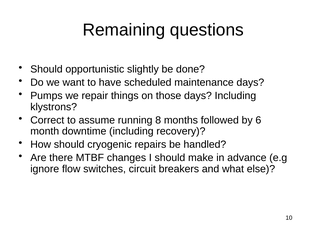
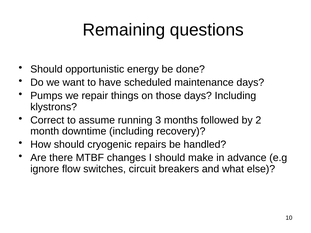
slightly: slightly -> energy
8: 8 -> 3
6: 6 -> 2
